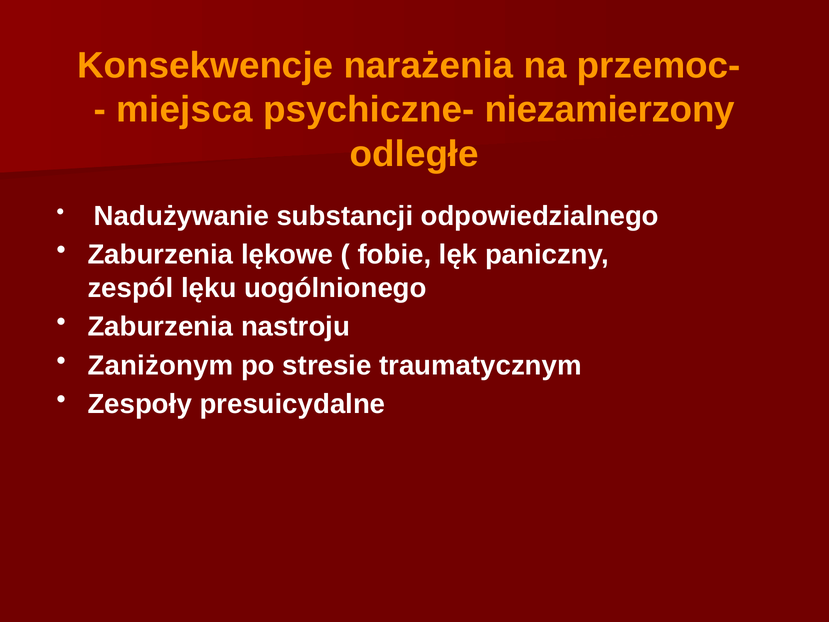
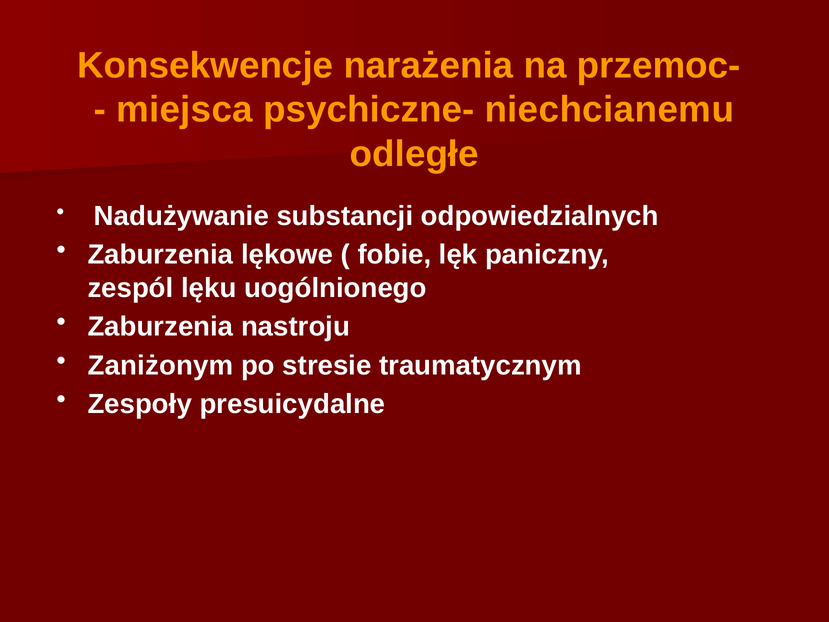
niezamierzony: niezamierzony -> niechcianemu
odpowiedzialnego: odpowiedzialnego -> odpowiedzialnych
